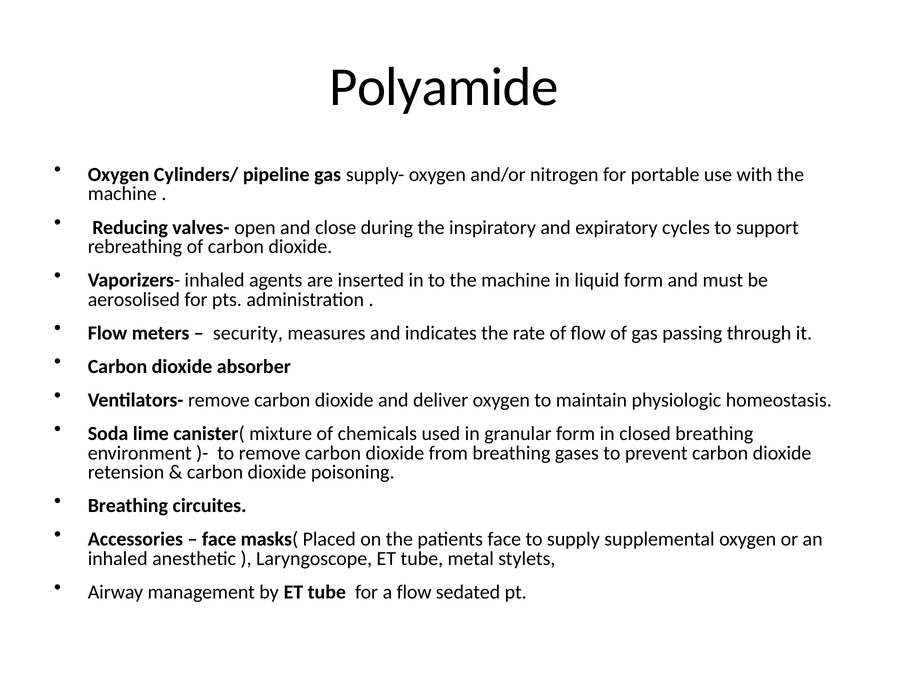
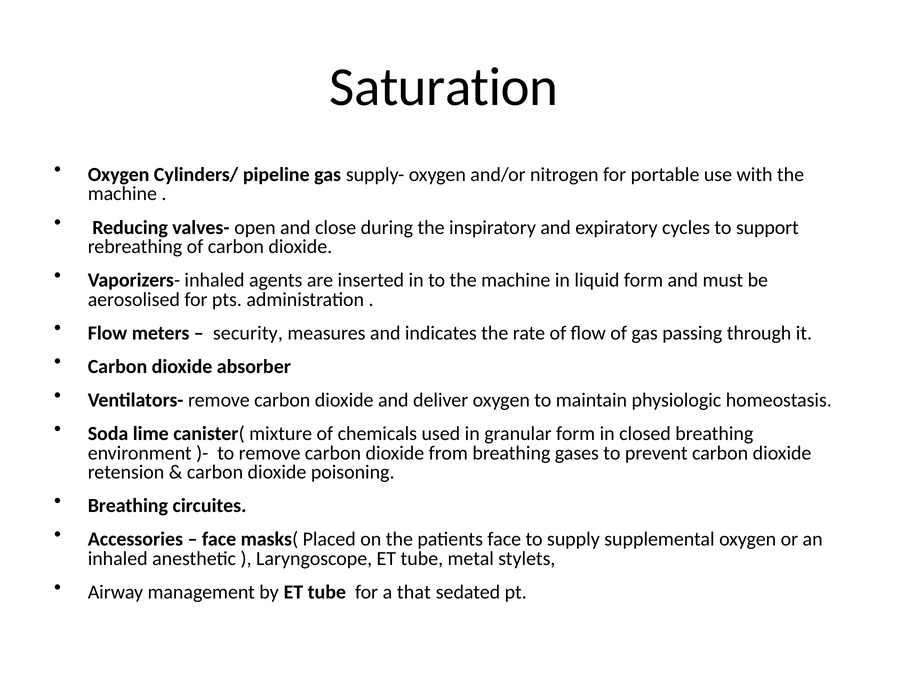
Polyamide: Polyamide -> Saturation
a flow: flow -> that
